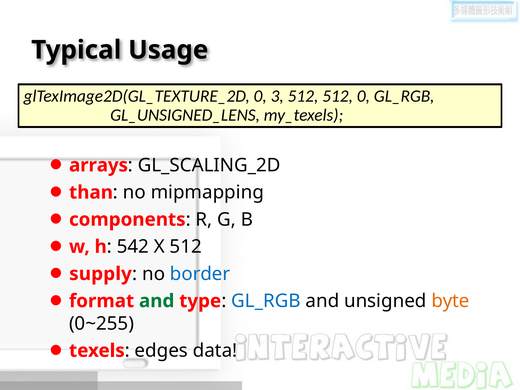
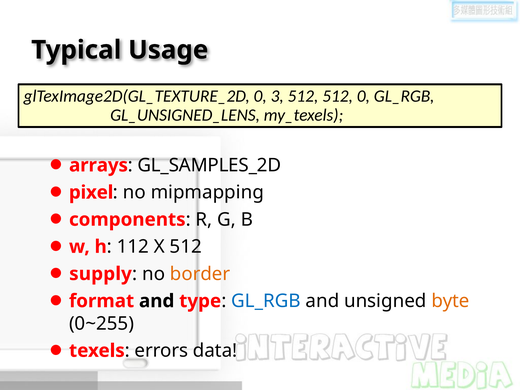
GL_SCALING_2D: GL_SCALING_2D -> GL_SAMPLES_2D
than: than -> pixel
542: 542 -> 112
border colour: blue -> orange
and at (157, 301) colour: green -> black
edges: edges -> errors
